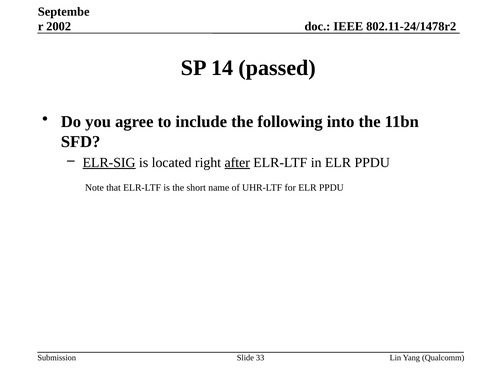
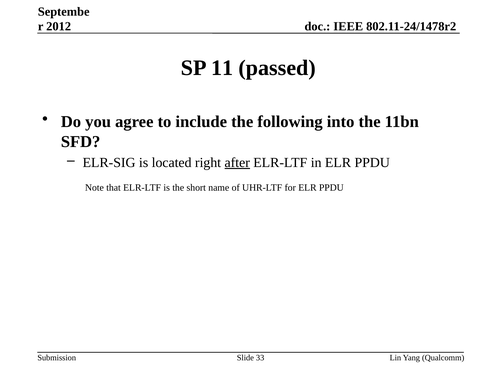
2002: 2002 -> 2012
14: 14 -> 11
ELR-SIG underline: present -> none
